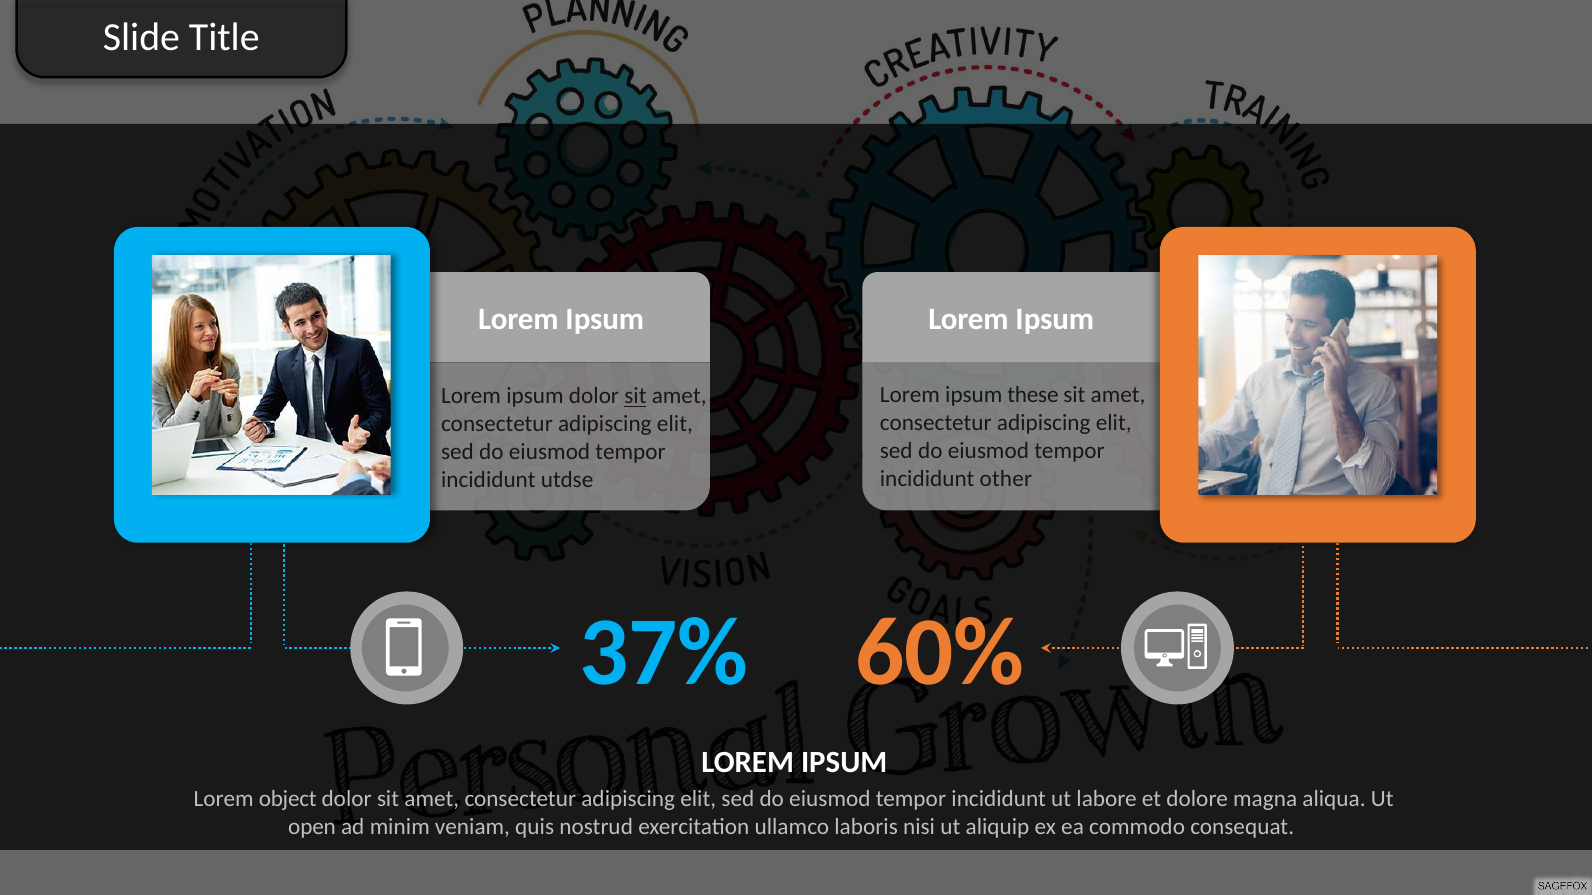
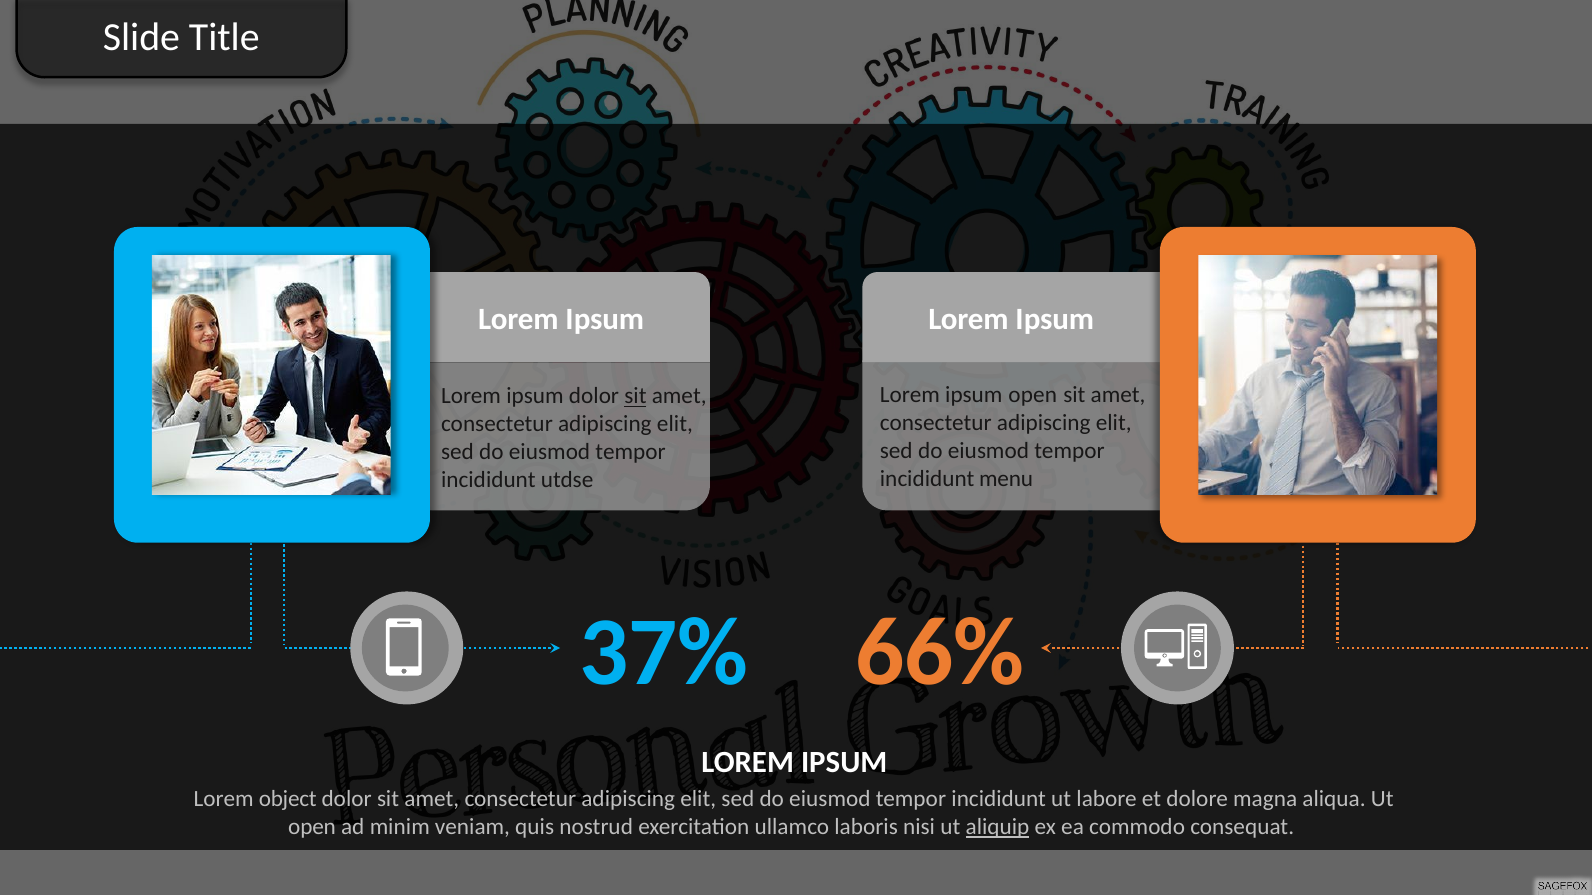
ipsum these: these -> open
other: other -> menu
60%: 60% -> 66%
aliquip underline: none -> present
